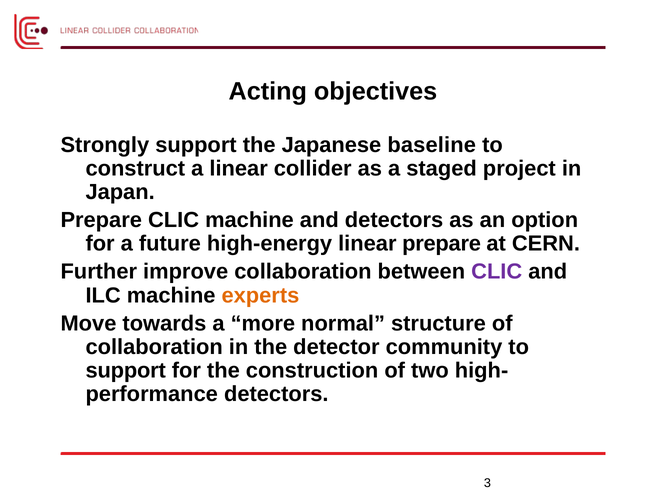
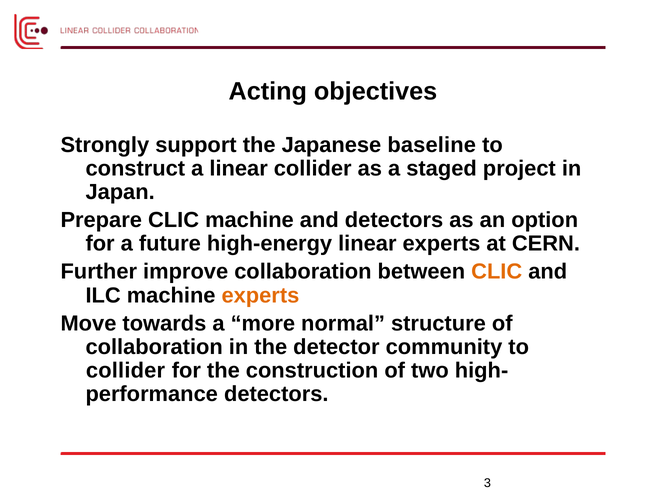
linear prepare: prepare -> experts
CLIC at (497, 272) colour: purple -> orange
support at (126, 371): support -> collider
